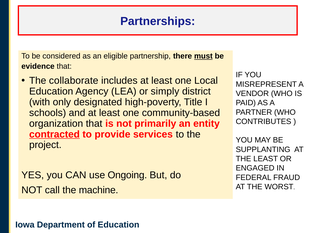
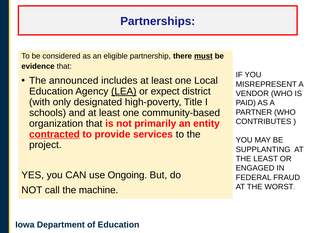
collaborate: collaborate -> announced
LEA underline: none -> present
simply: simply -> expect
